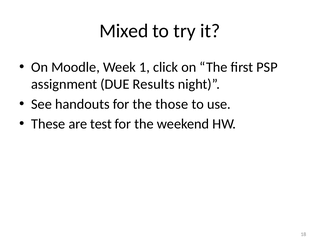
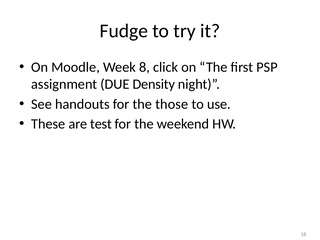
Mixed: Mixed -> Fudge
1: 1 -> 8
Results: Results -> Density
